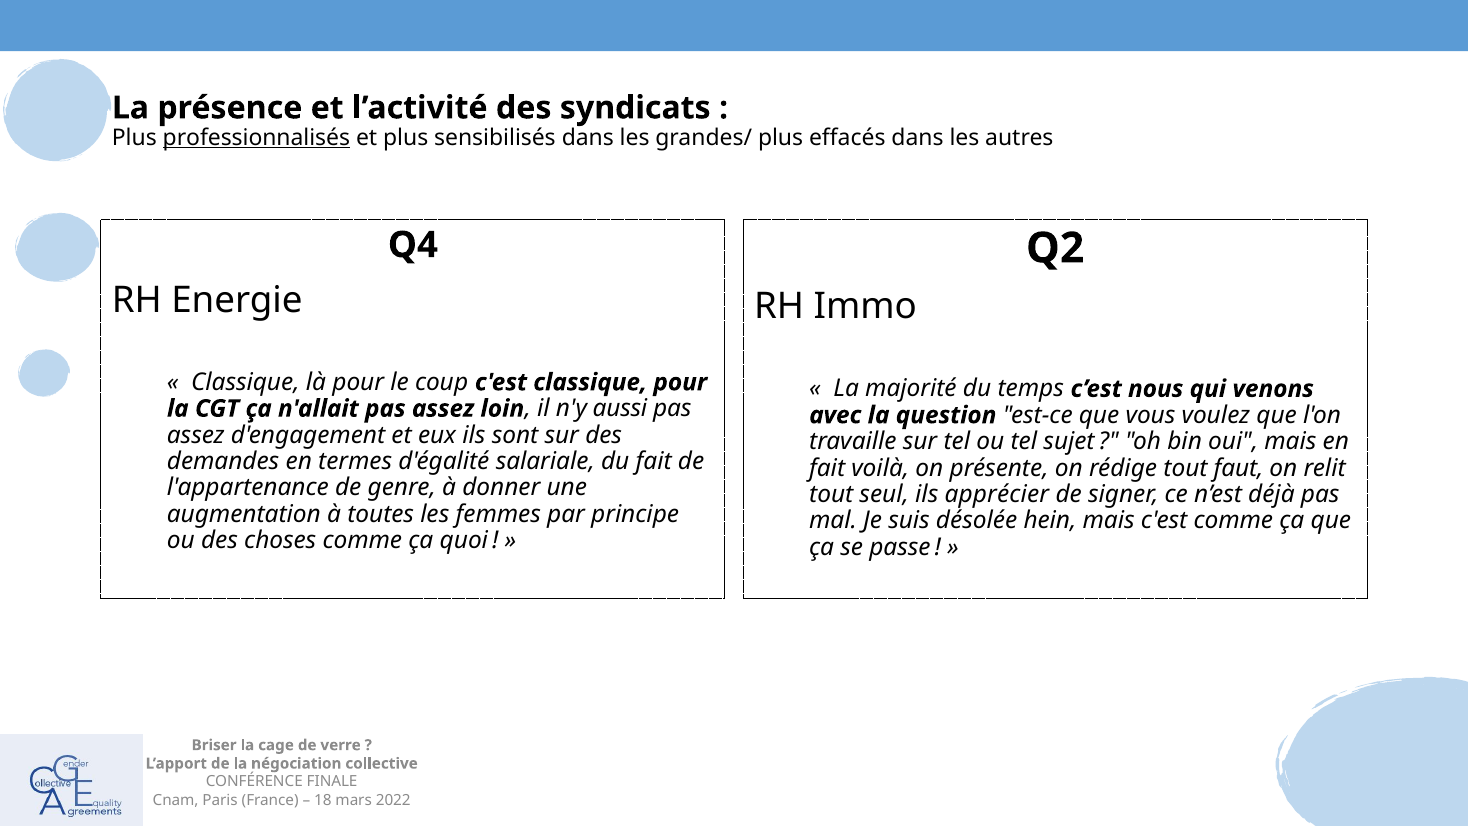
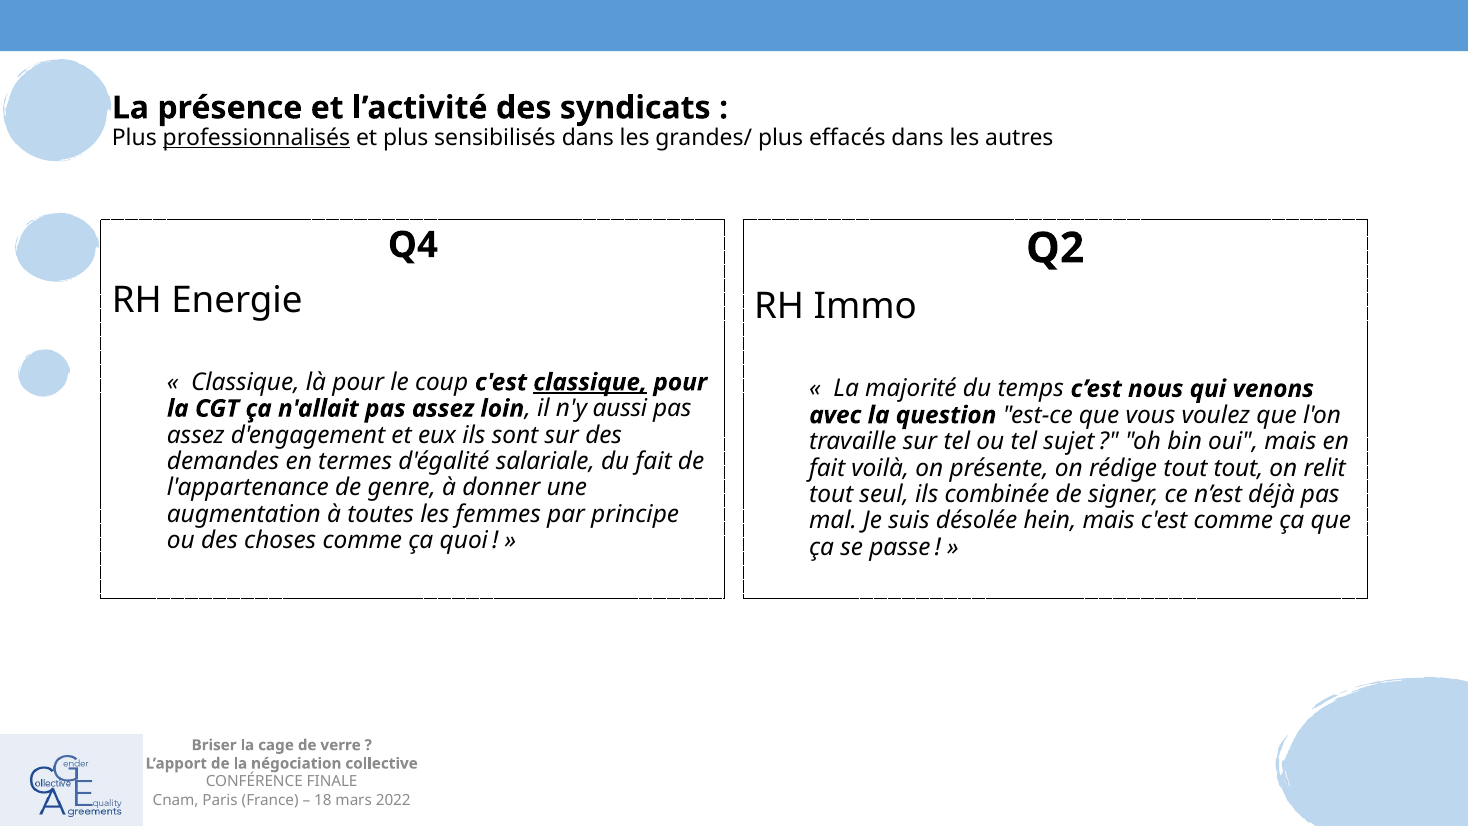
classique at (590, 382) underline: none -> present
tout faut: faut -> tout
apprécier: apprécier -> combinée
